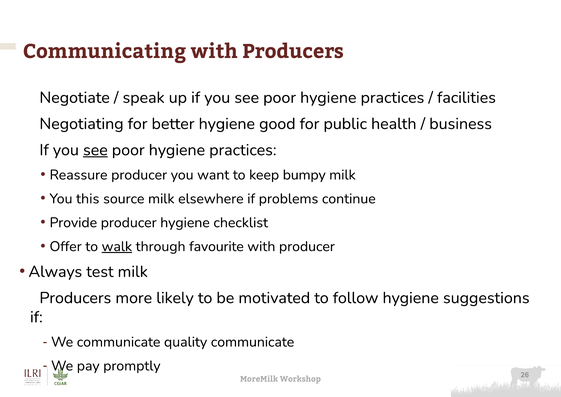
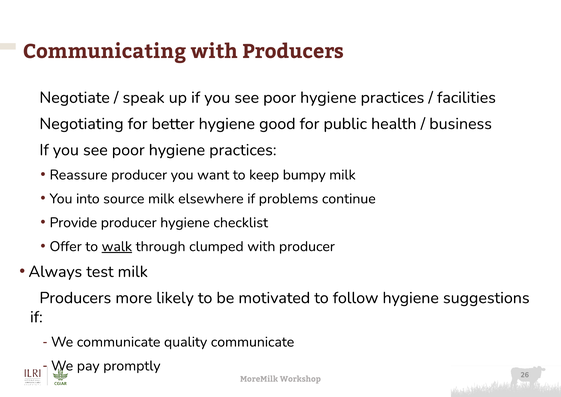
see at (95, 150) underline: present -> none
this: this -> into
favourite: favourite -> clumped
